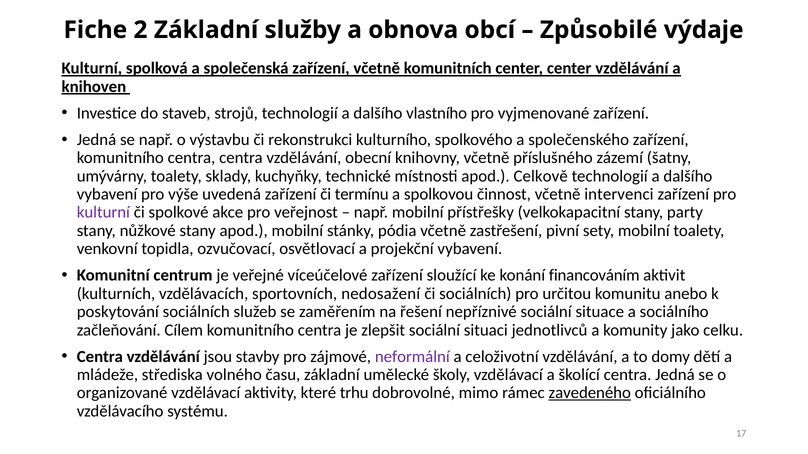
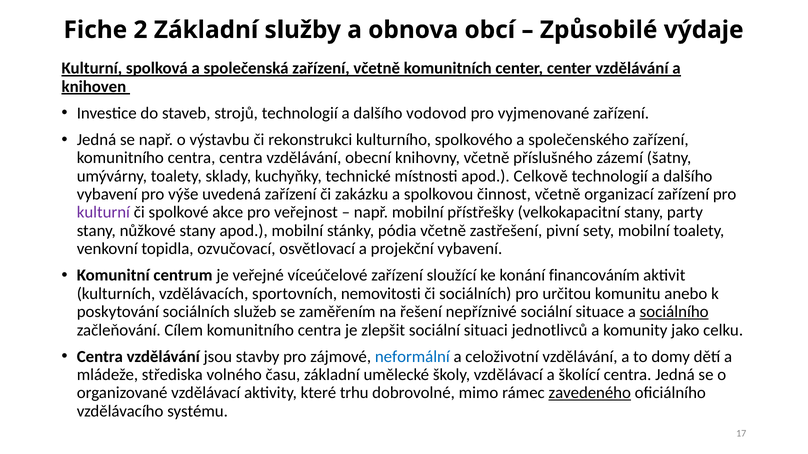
vlastního: vlastního -> vodovod
termínu: termínu -> zakázku
intervenci: intervenci -> organizací
nedosažení: nedosažení -> nemovitosti
sociálního underline: none -> present
neformální colour: purple -> blue
